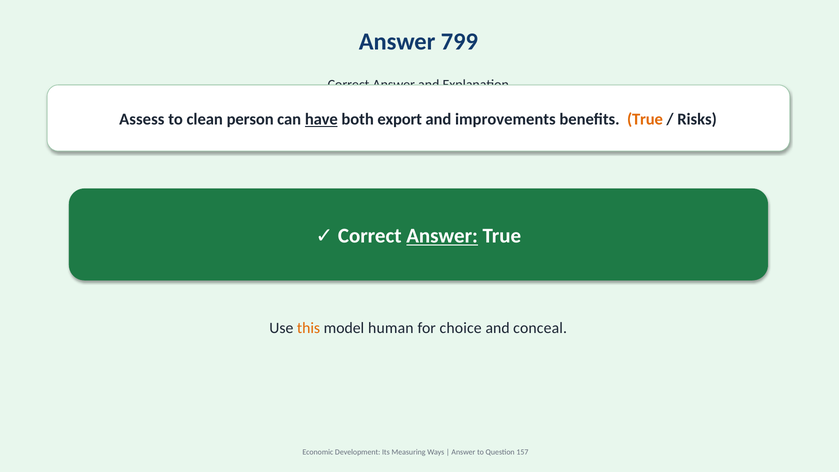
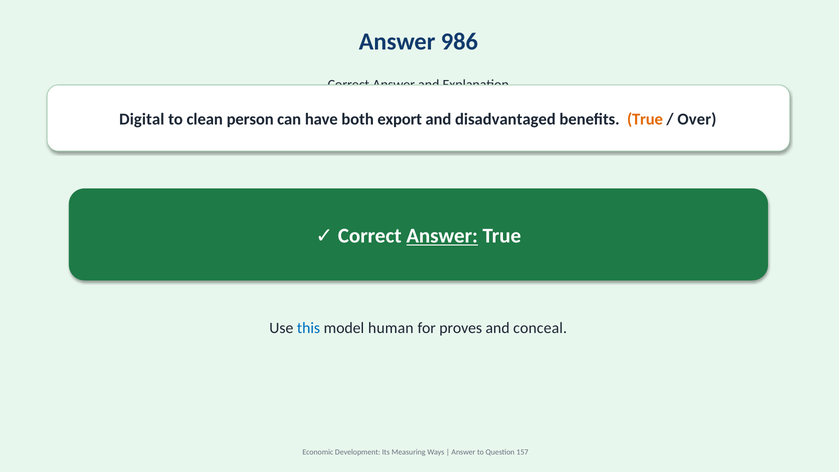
799: 799 -> 986
Assess: Assess -> Digital
have underline: present -> none
improvements: improvements -> disadvantaged
Risks: Risks -> Over
this colour: orange -> blue
choice: choice -> proves
